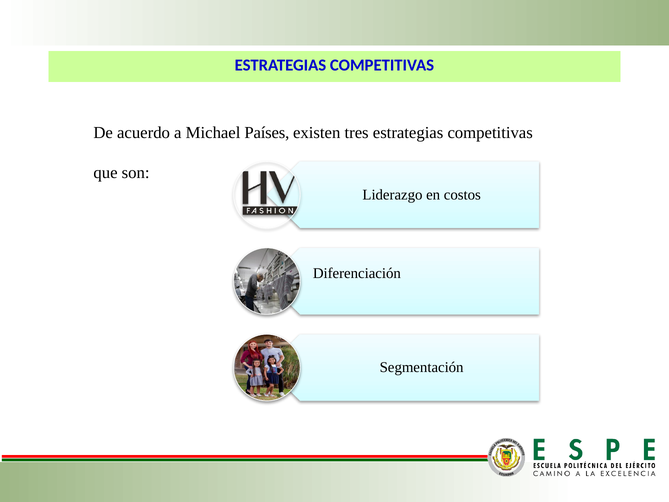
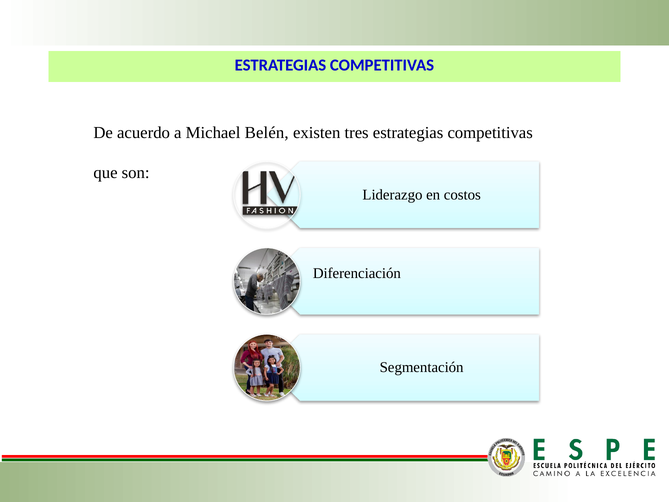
Países: Países -> Belén
